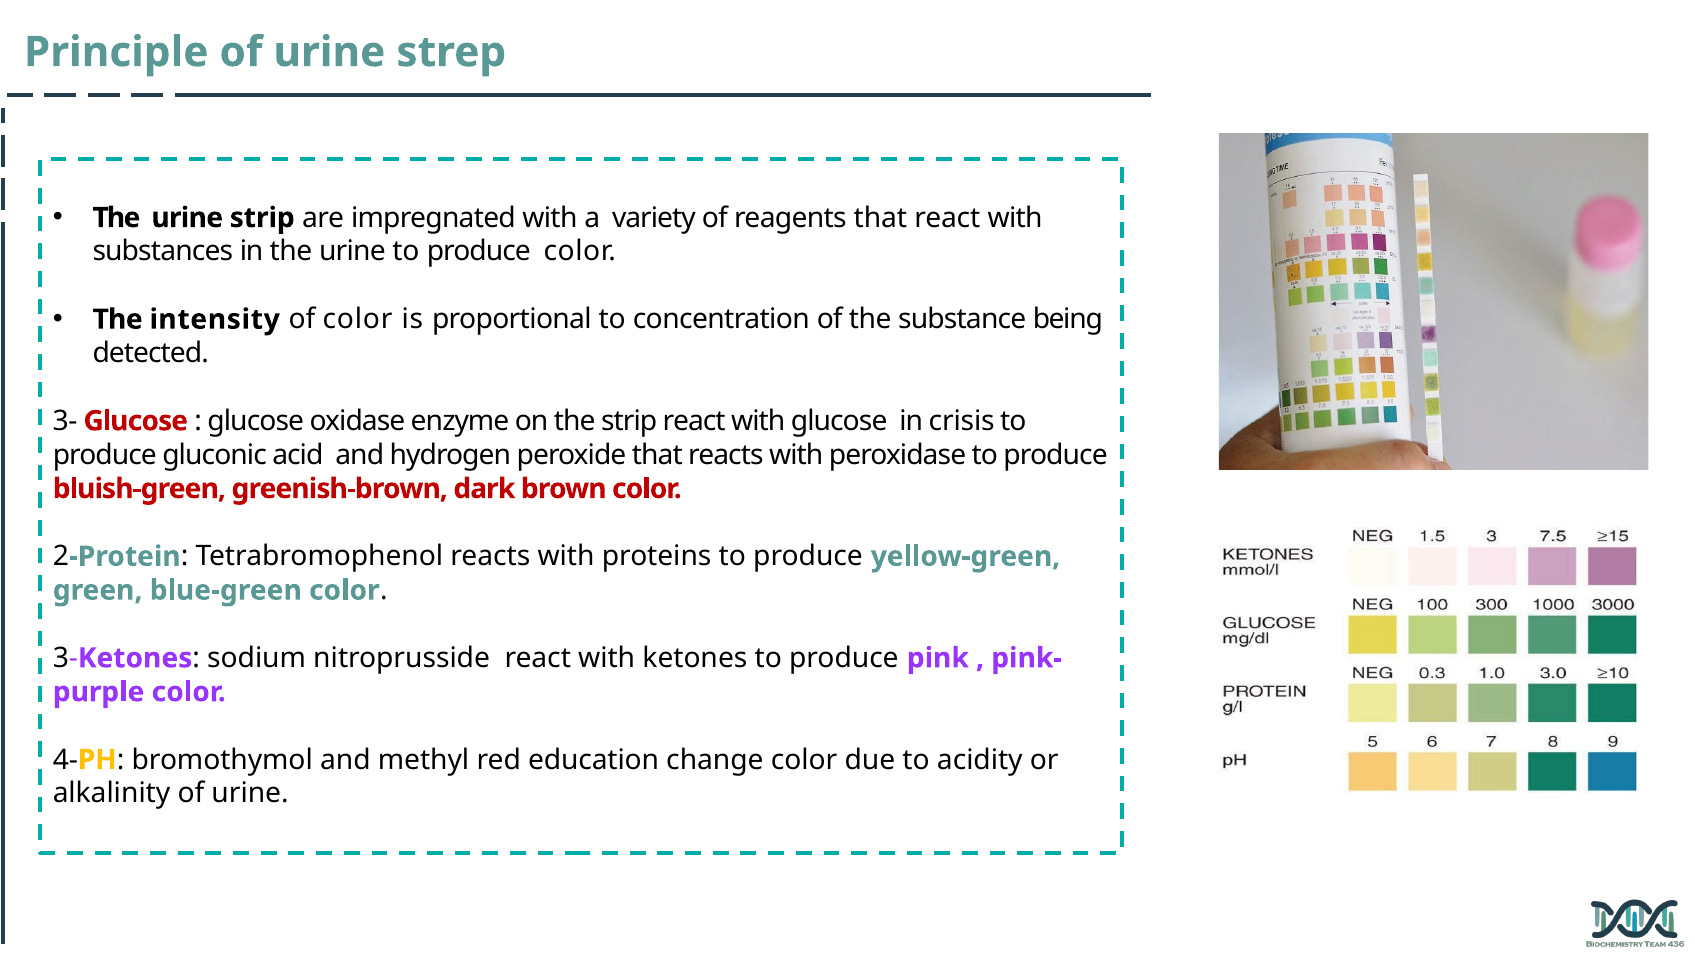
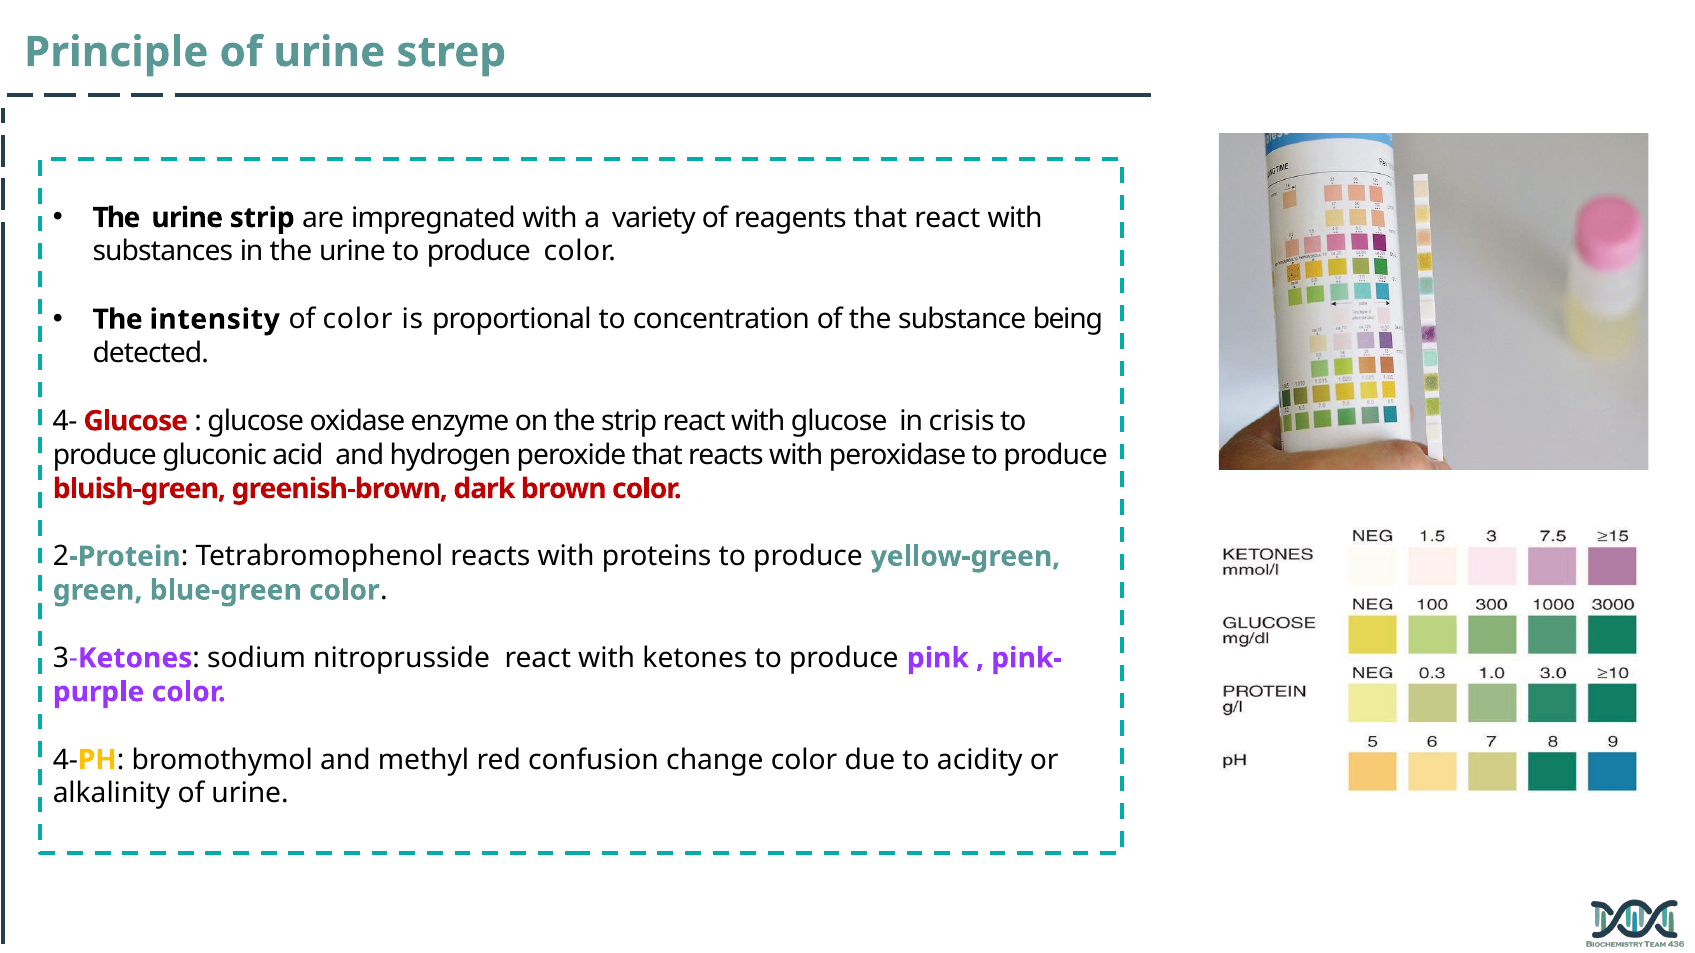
3-: 3- -> 4-
education: education -> confusion
